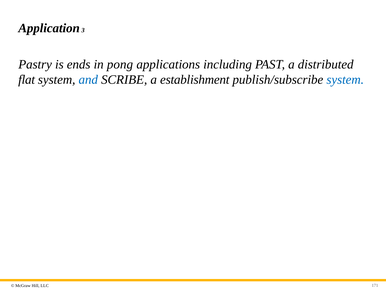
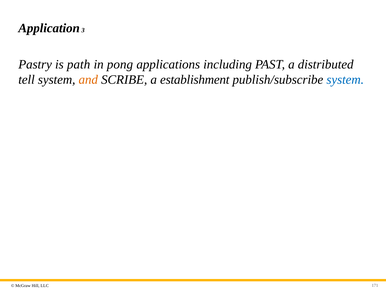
ends: ends -> path
flat: flat -> tell
and colour: blue -> orange
